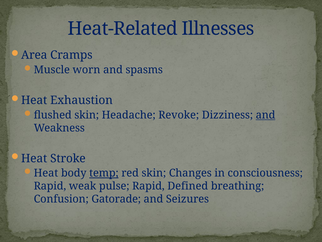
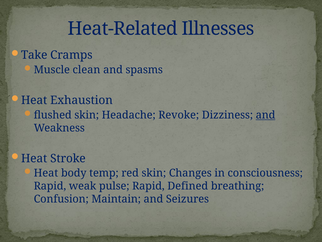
Area: Area -> Take
worn: worn -> clean
temp underline: present -> none
Gatorade: Gatorade -> Maintain
